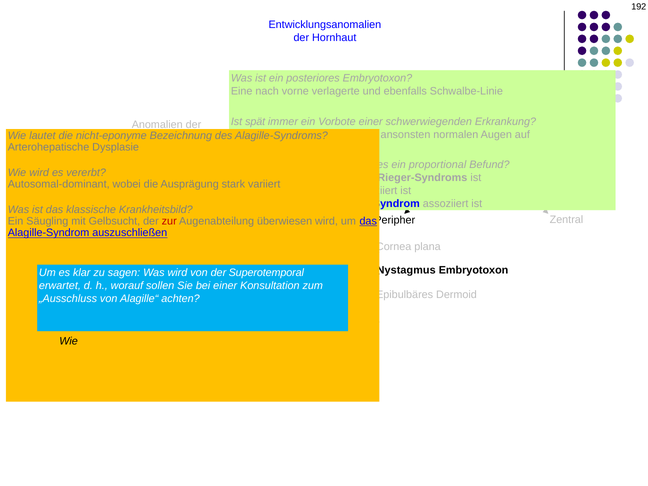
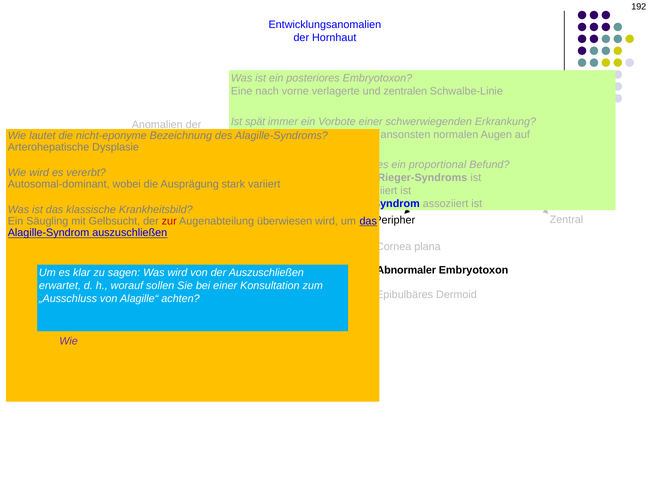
und ebenfalls: ebenfalls -> zentralen
Nystagmus: Nystagmus -> Abnormaler
der Superotemporal: Superotemporal -> Auszuschließen
Wie at (69, 341) colour: black -> purple
